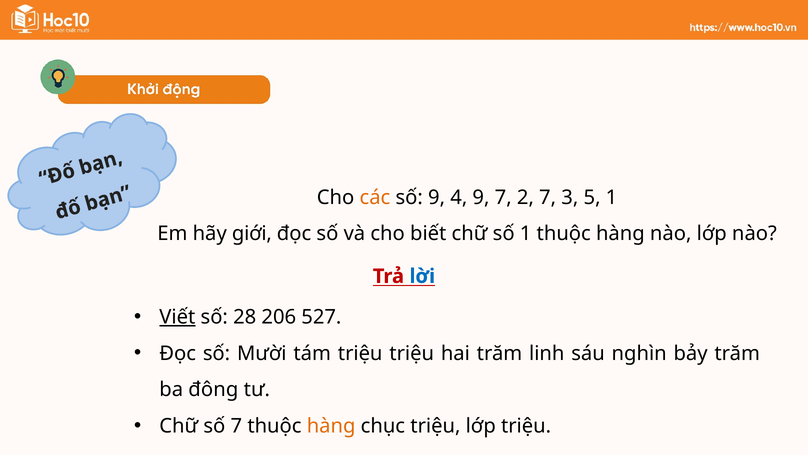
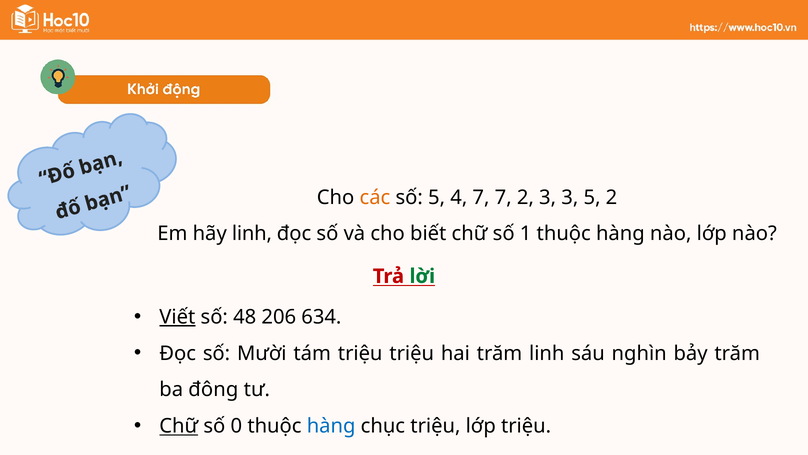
số 9: 9 -> 5
4 9: 9 -> 7
2 7: 7 -> 3
5 1: 1 -> 2
hãy giới: giới -> linh
lời colour: blue -> green
28: 28 -> 48
527: 527 -> 634
Chữ at (179, 426) underline: none -> present
số 7: 7 -> 0
hàng at (331, 426) colour: orange -> blue
